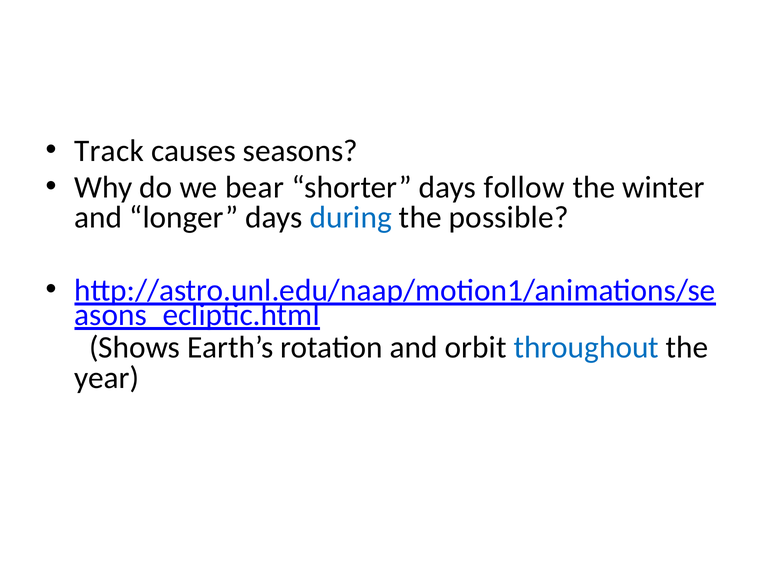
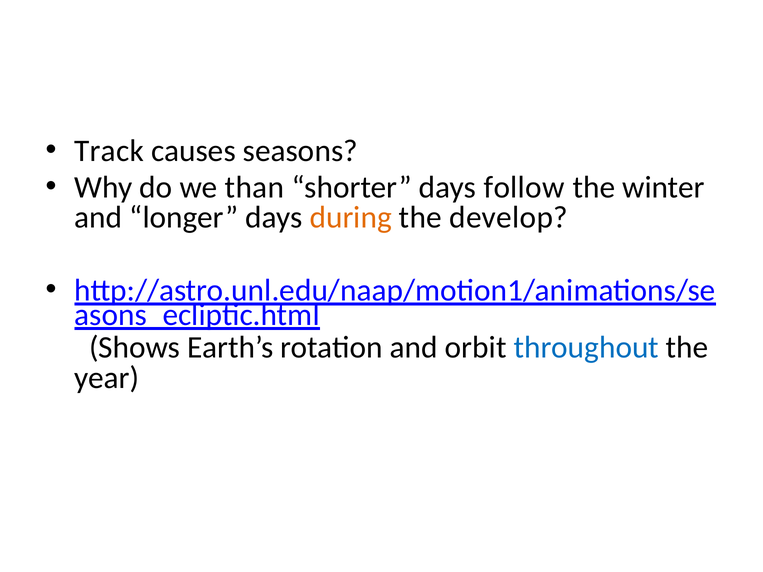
bear: bear -> than
during colour: blue -> orange
possible: possible -> develop
